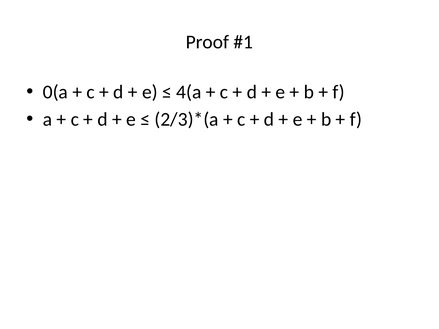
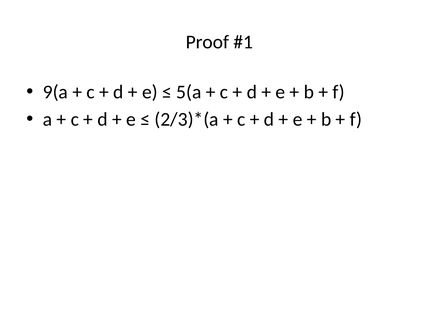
0(a: 0(a -> 9(a
4(a: 4(a -> 5(a
